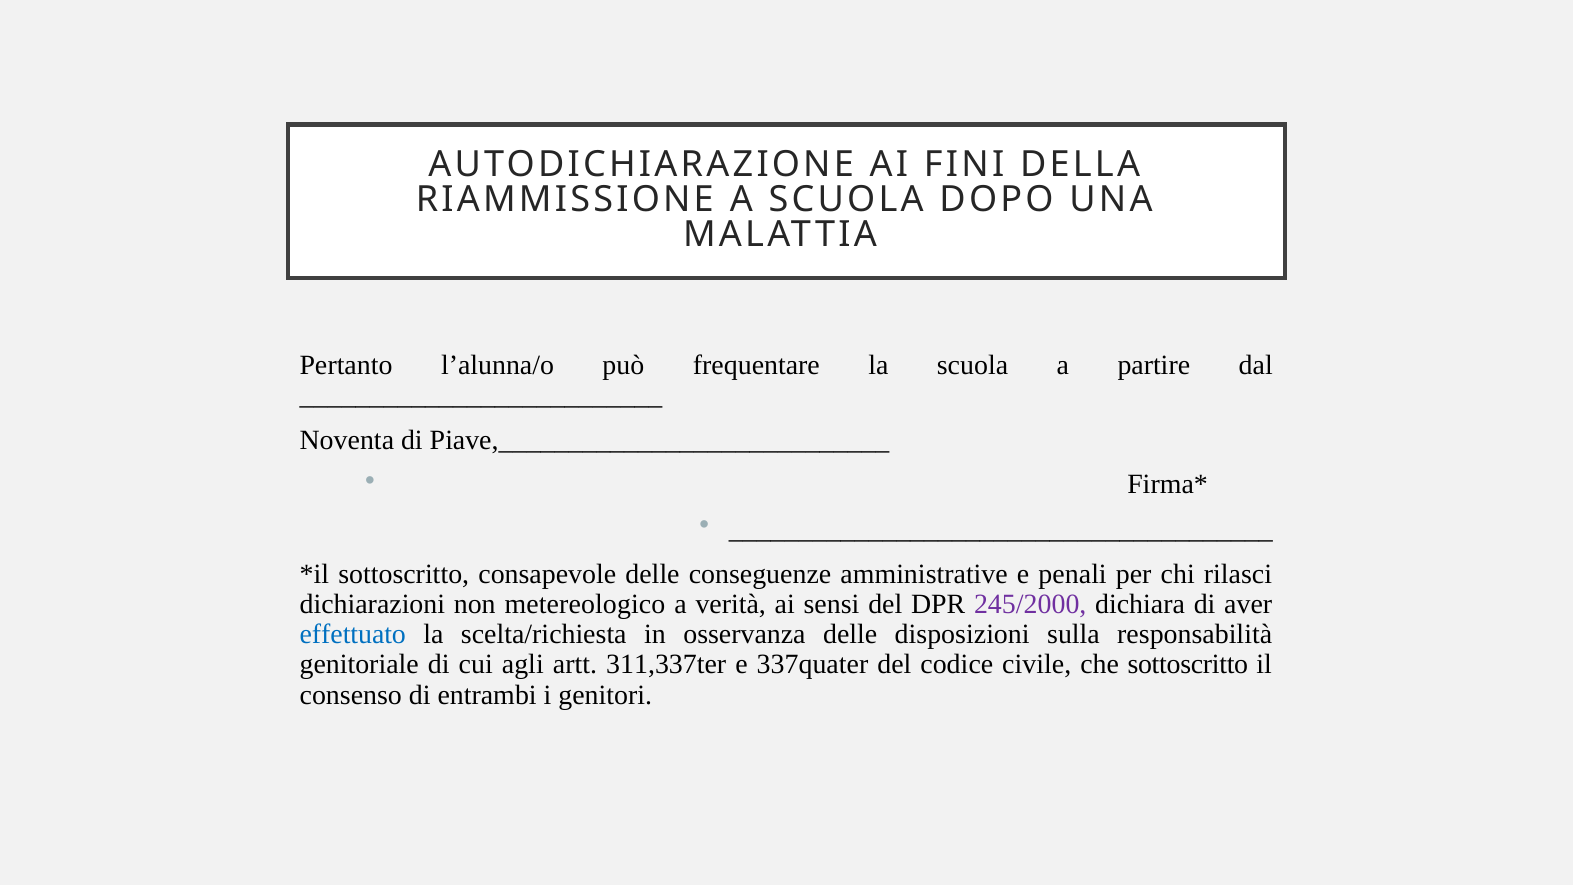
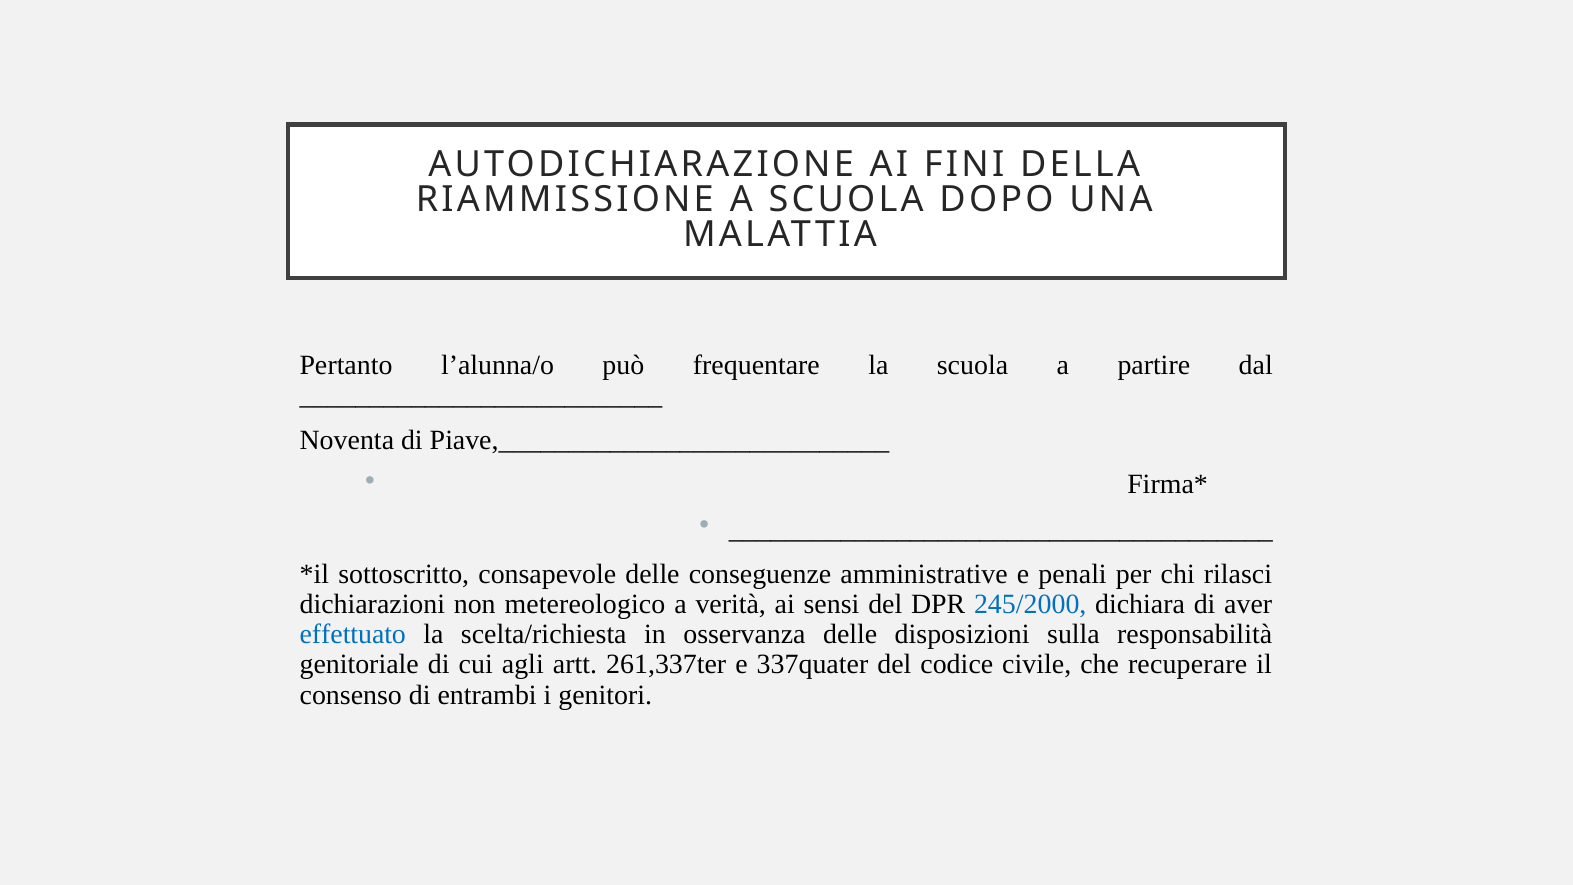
245/2000 colour: purple -> blue
311,337ter: 311,337ter -> 261,337ter
che sottoscritto: sottoscritto -> recuperare
